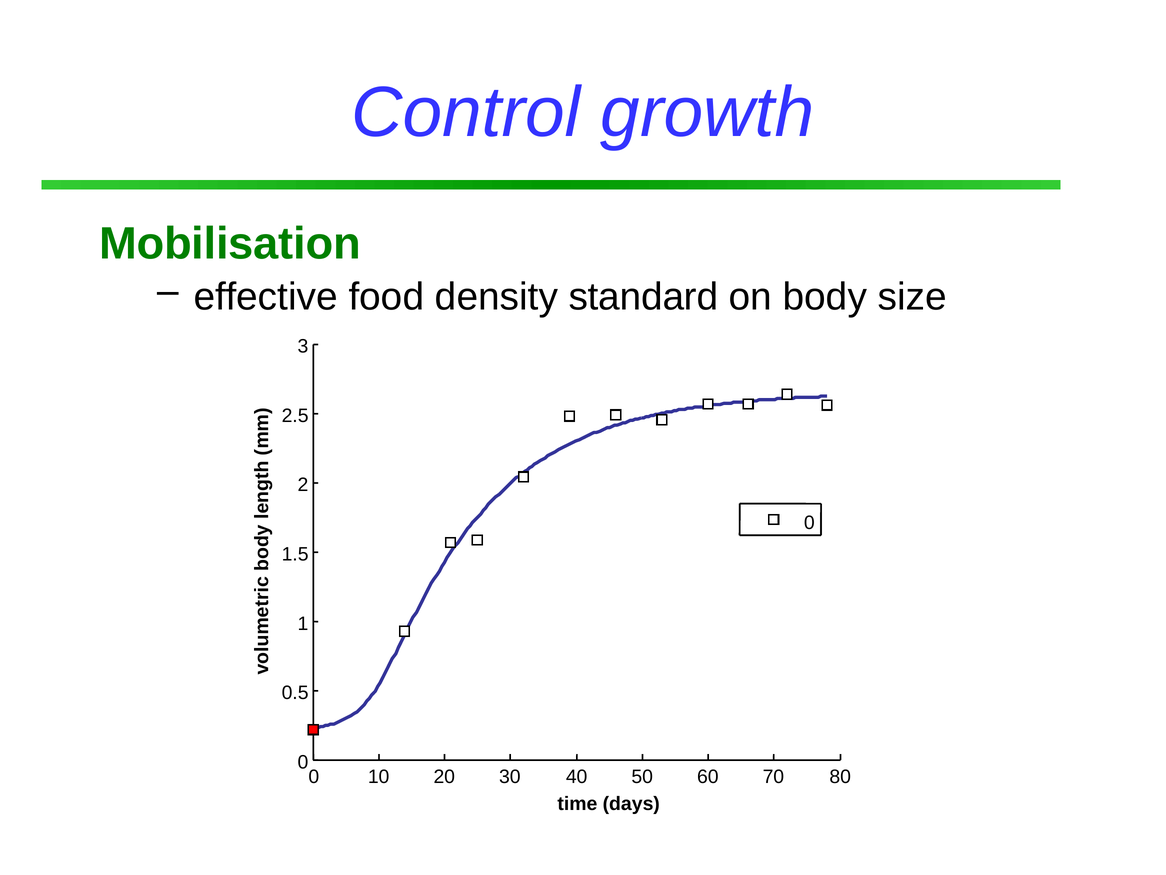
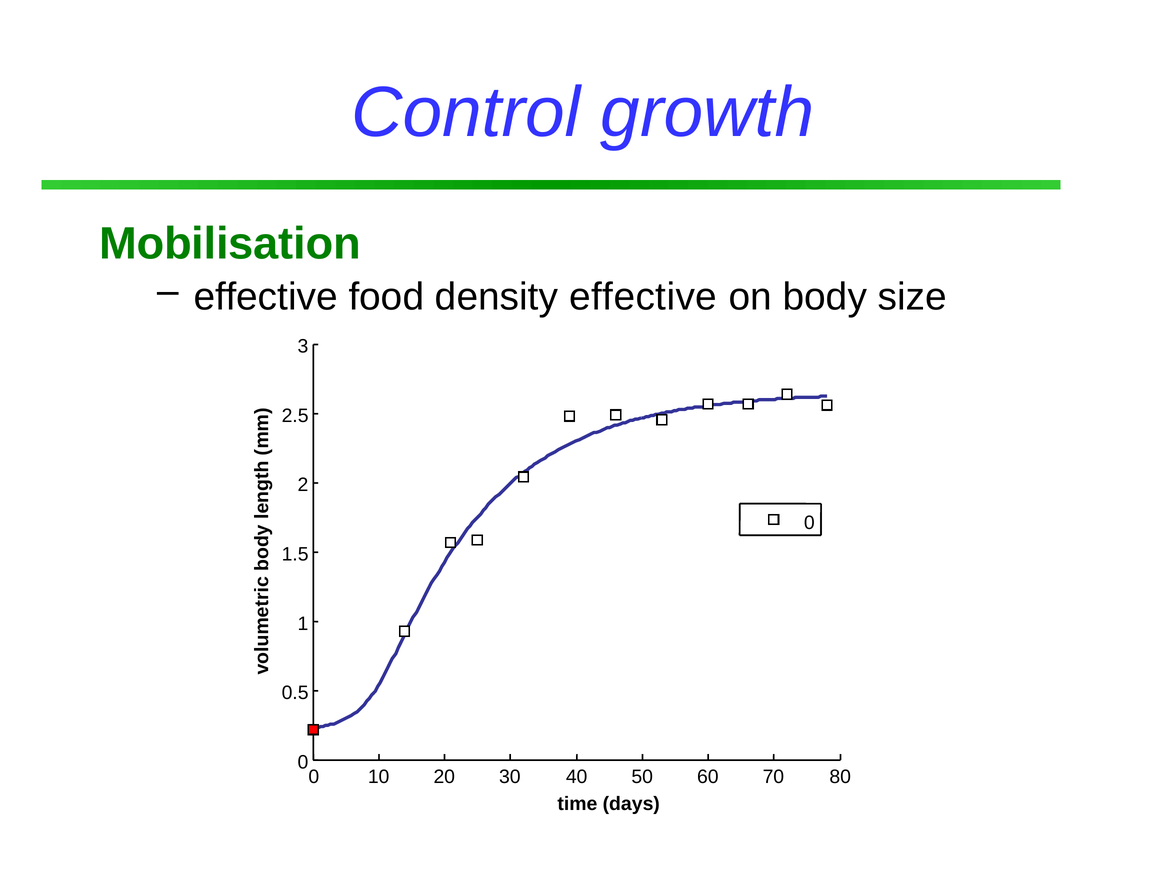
density standard: standard -> effective
